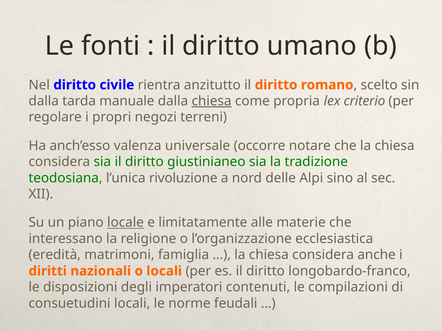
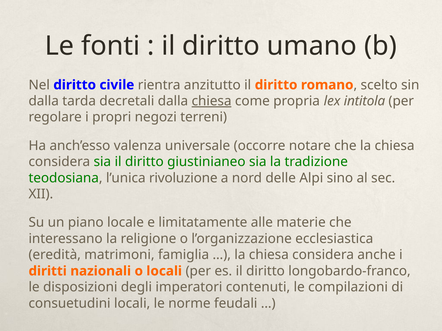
manuale: manuale -> decretali
criterio: criterio -> intitola
locale underline: present -> none
